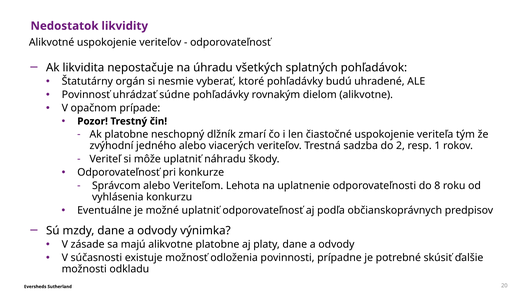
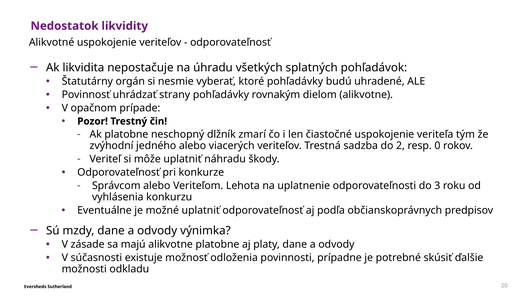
súdne: súdne -> strany
1: 1 -> 0
8: 8 -> 3
